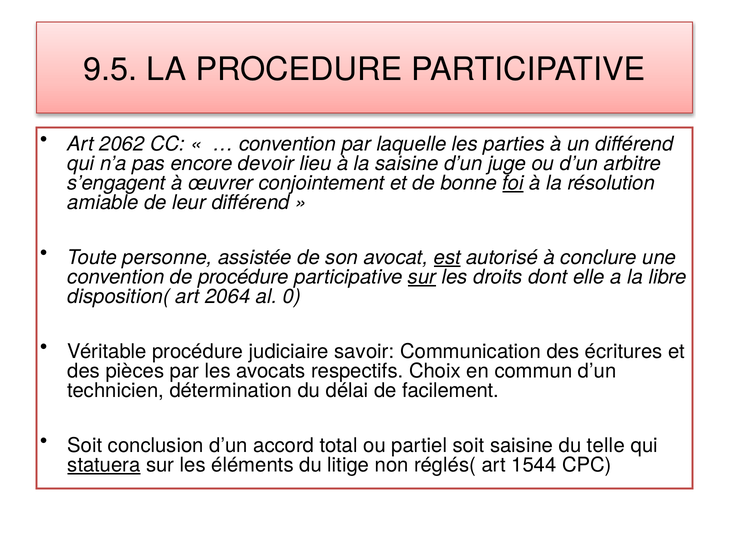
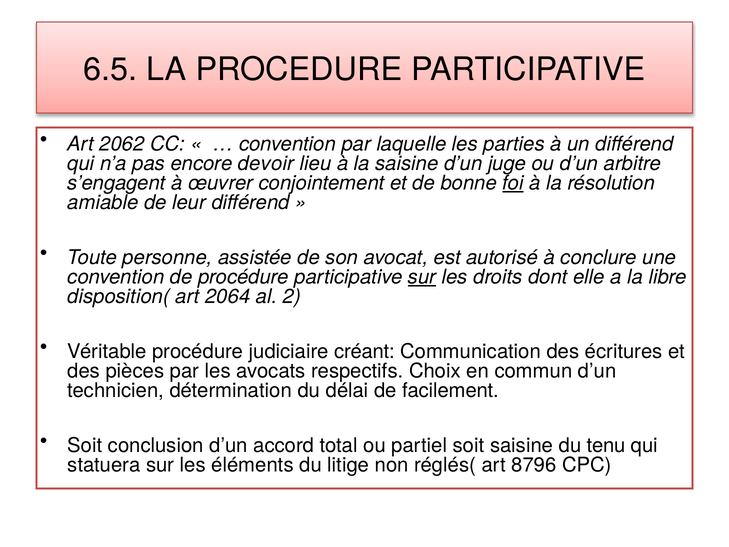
9.5: 9.5 -> 6.5
est underline: present -> none
0: 0 -> 2
savoir: savoir -> créant
telle: telle -> tenu
statuera underline: present -> none
1544: 1544 -> 8796
